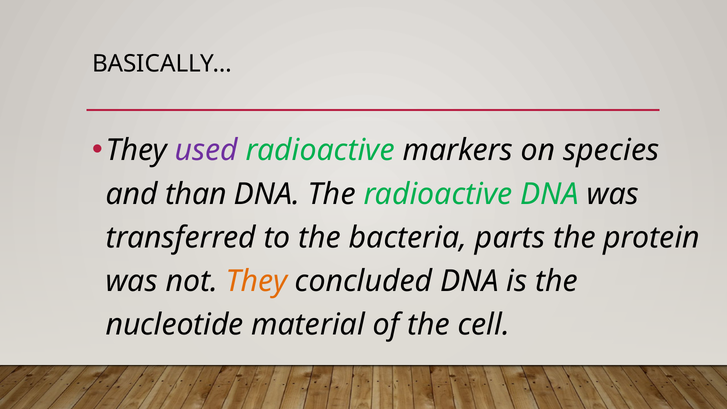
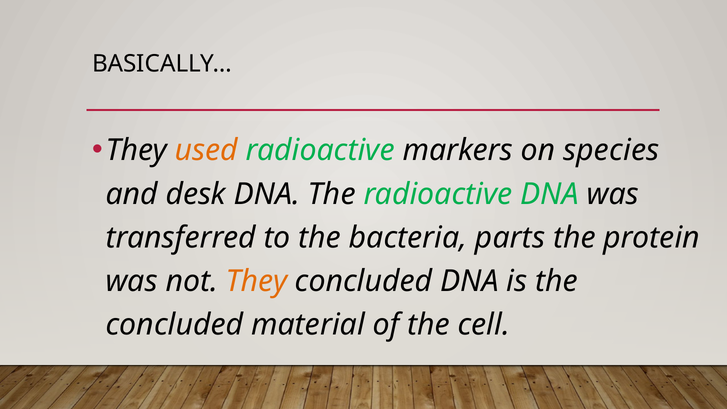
used colour: purple -> orange
than: than -> desk
nucleotide at (175, 325): nucleotide -> concluded
